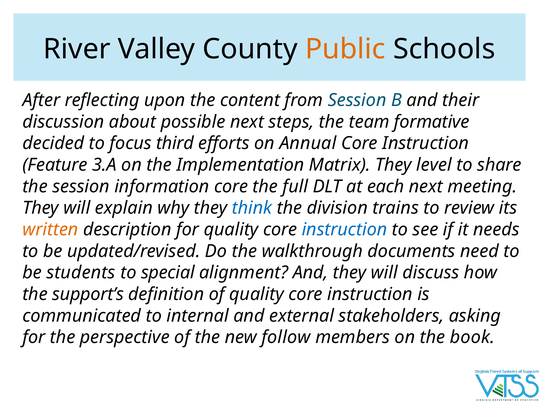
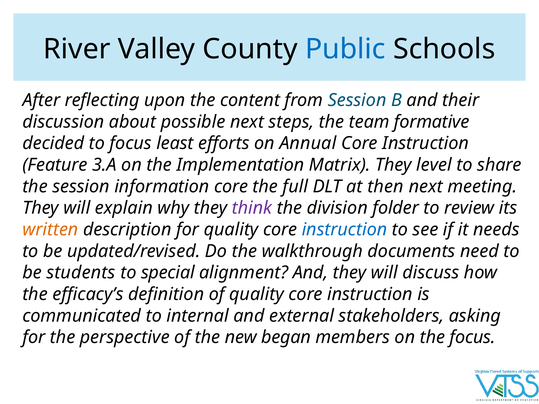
Public colour: orange -> blue
third: third -> least
each: each -> then
think colour: blue -> purple
trains: trains -> folder
support’s: support’s -> efficacy’s
follow: follow -> began
the book: book -> focus
